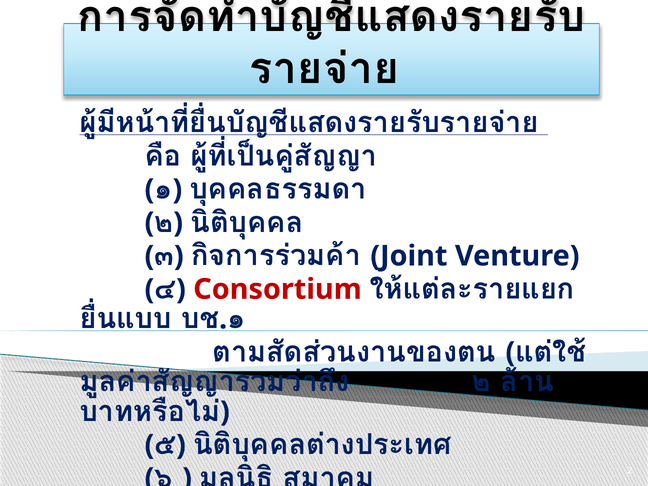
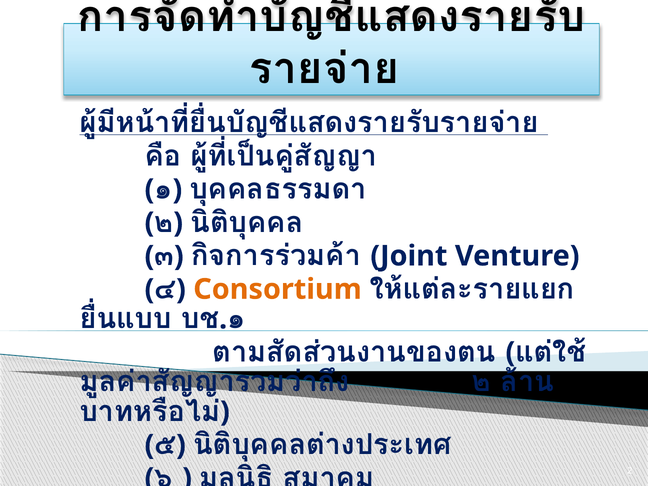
Consortium colour: red -> orange
